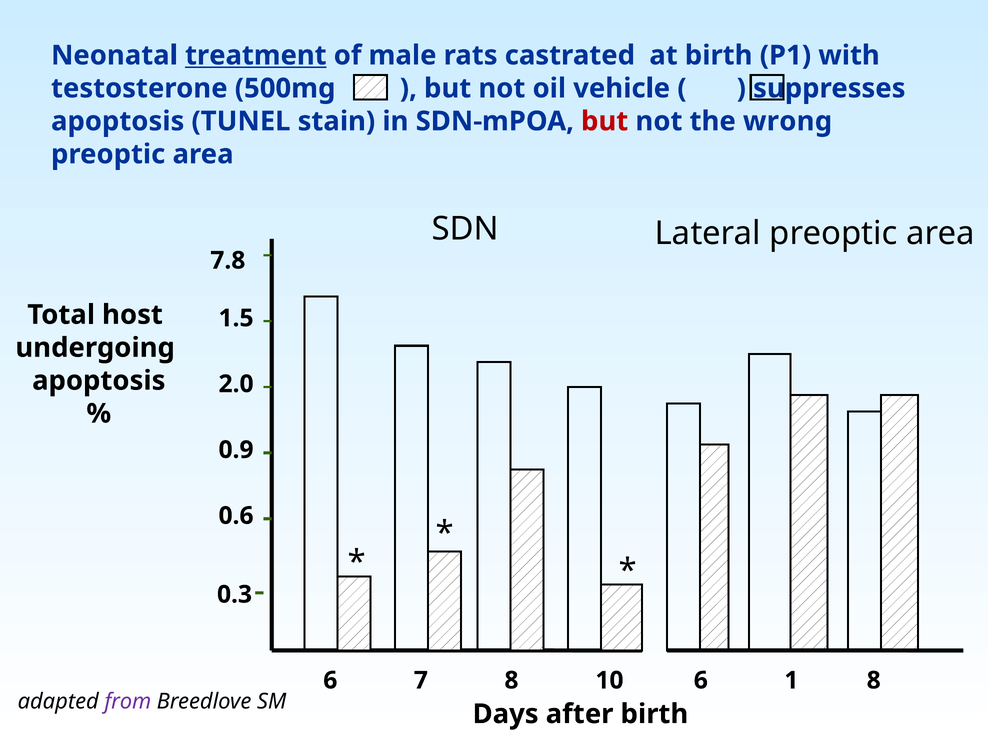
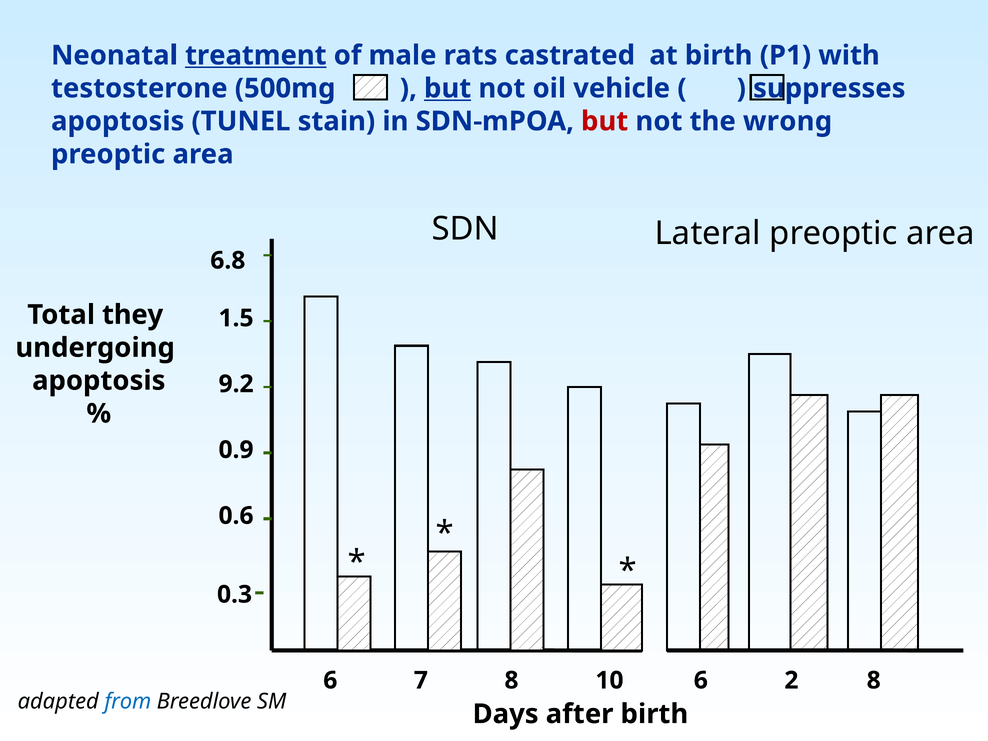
but at (448, 88) underline: none -> present
7.8: 7.8 -> 6.8
host: host -> they
2.0: 2.0 -> 9.2
1: 1 -> 2
from colour: purple -> blue
